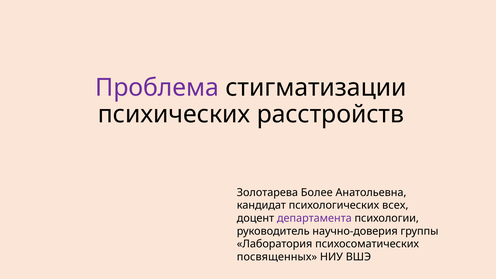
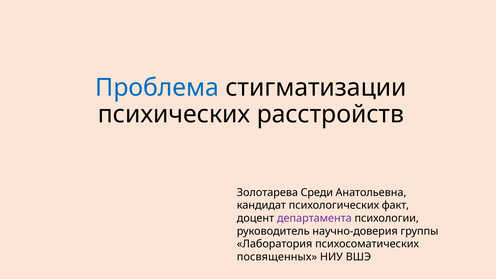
Проблема colour: purple -> blue
Более: Более -> Среди
всех: всех -> факт
